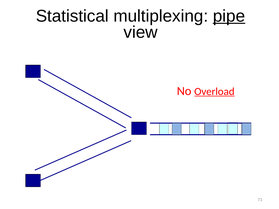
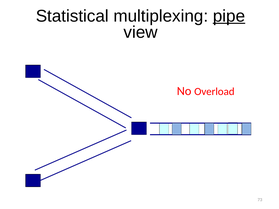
Overload underline: present -> none
